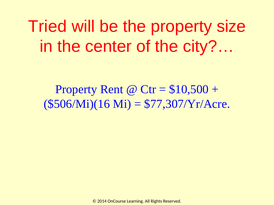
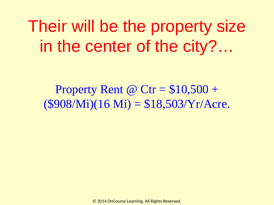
Tried: Tried -> Their
$506/Mi)(16: $506/Mi)(16 -> $908/Mi)(16
$77,307/Yr/Acre: $77,307/Yr/Acre -> $18,503/Yr/Acre
